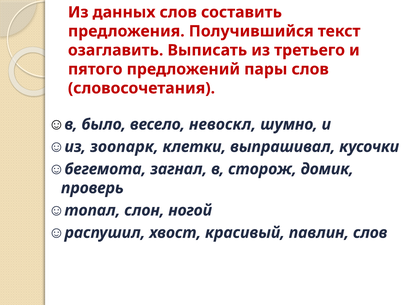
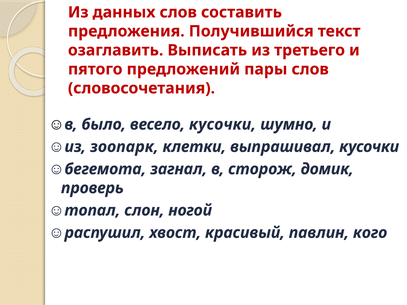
весело невоскл: невоскл -> кусочки
павлин слов: слов -> кого
